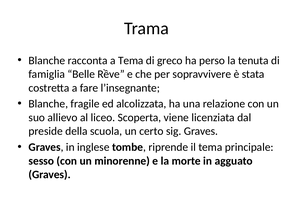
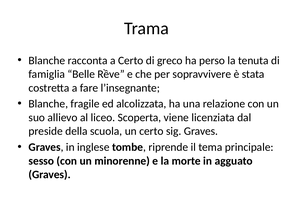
a Tema: Tema -> Certo
